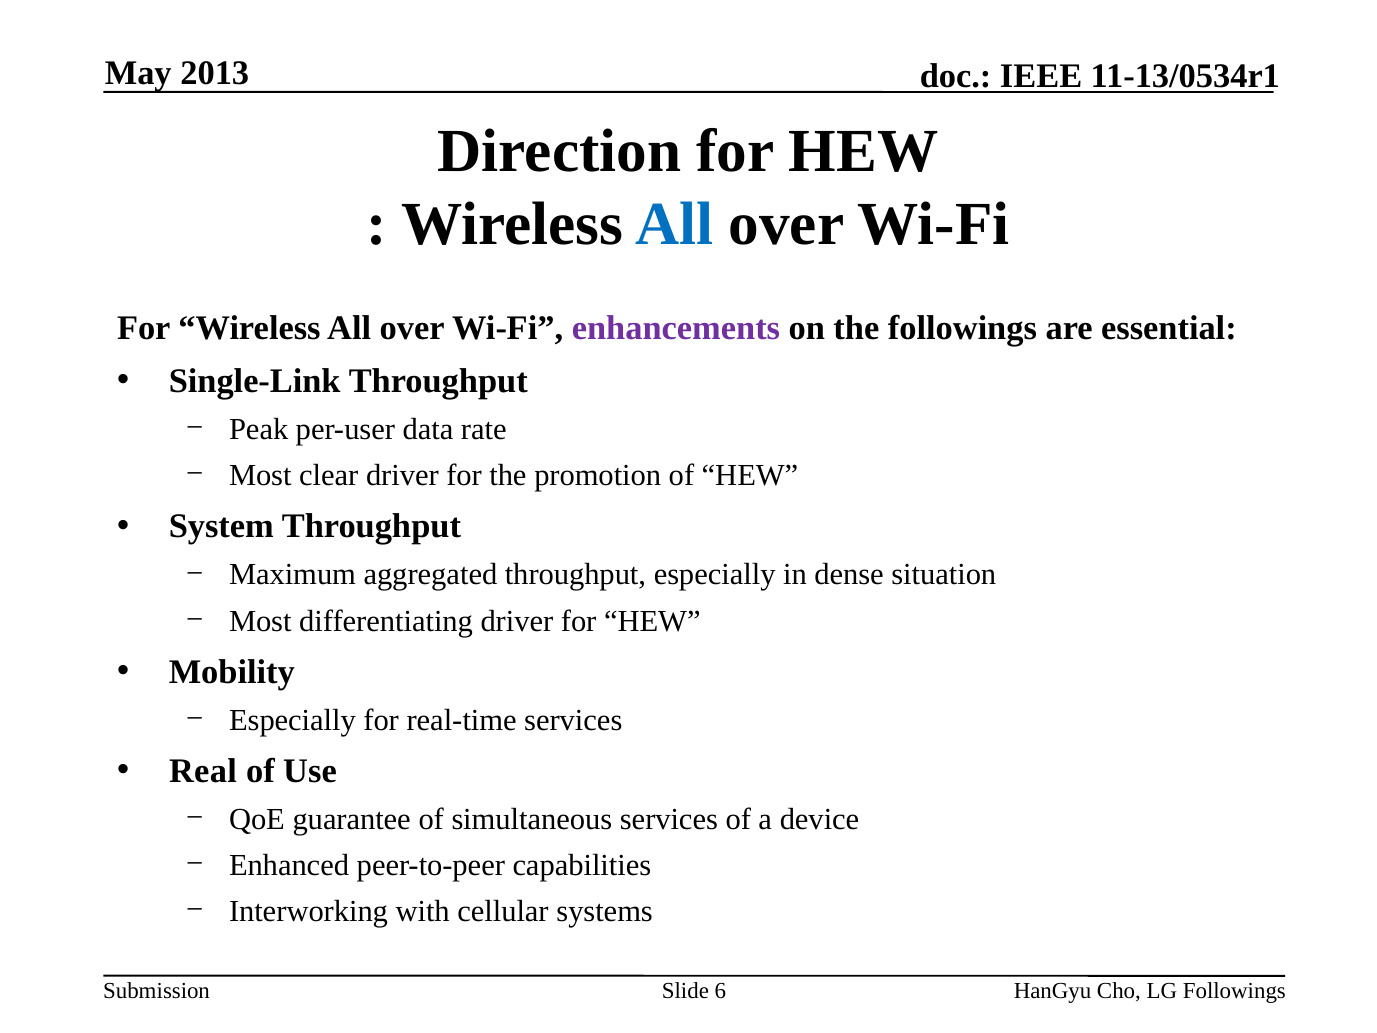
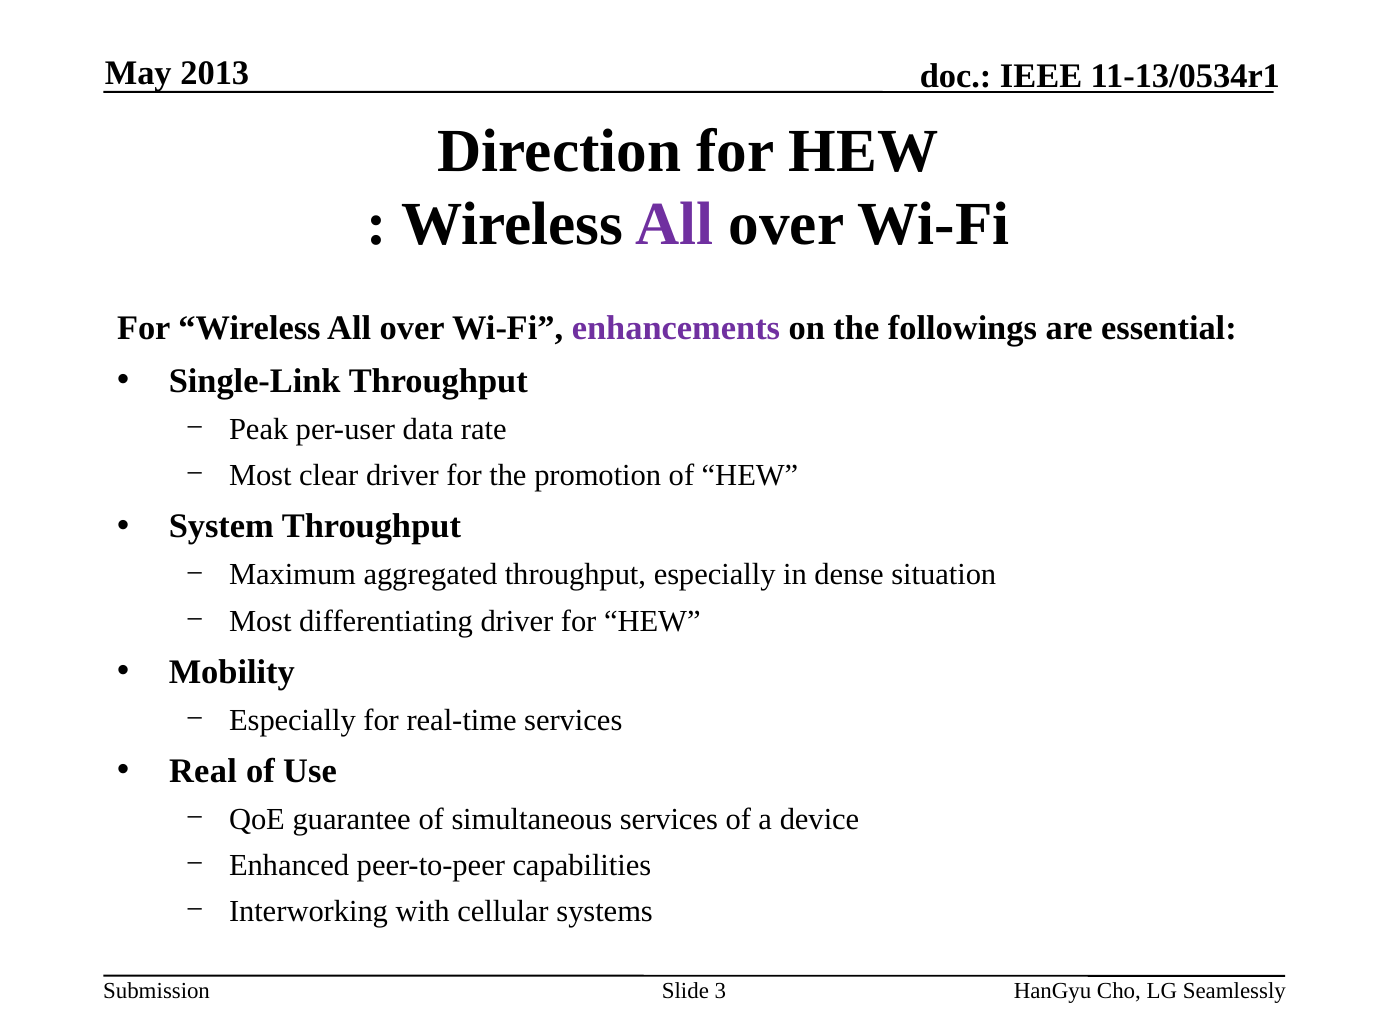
All at (674, 225) colour: blue -> purple
6: 6 -> 3
LG Followings: Followings -> Seamlessly
